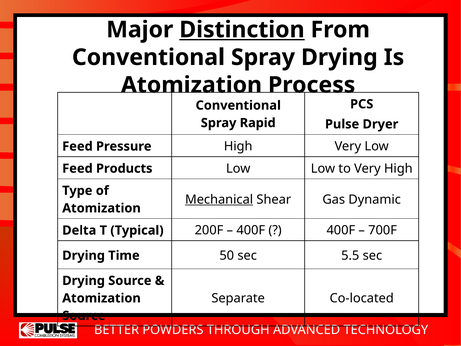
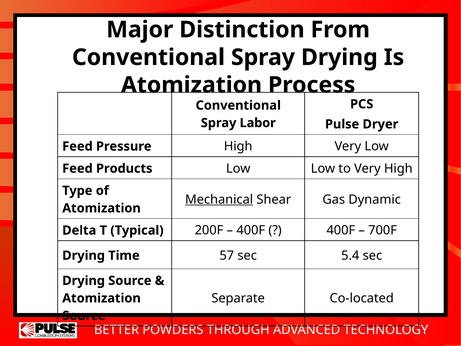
Distinction underline: present -> none
Rapid: Rapid -> Labor
50: 50 -> 57
5.5: 5.5 -> 5.4
